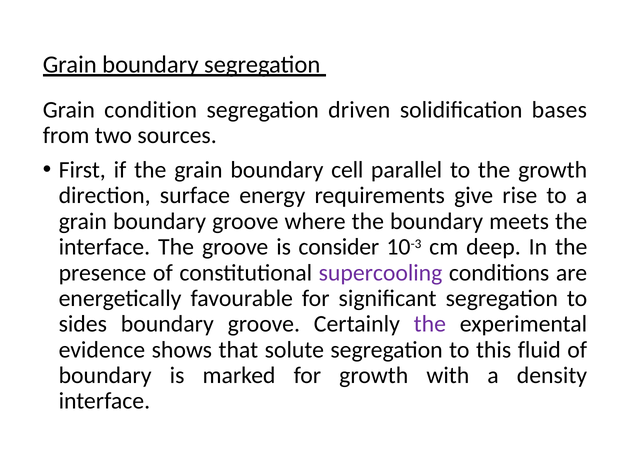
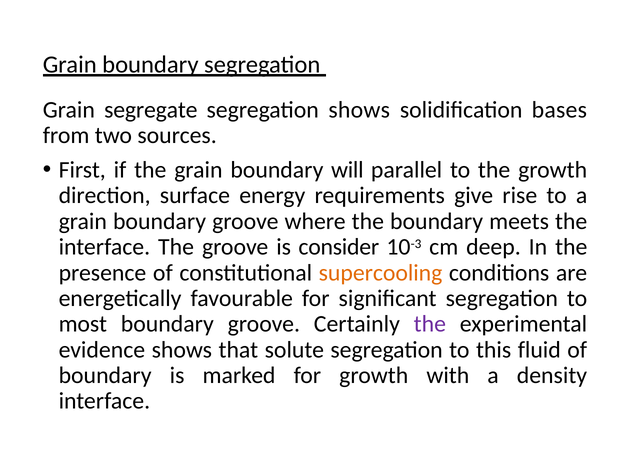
condition: condition -> segregate
segregation driven: driven -> shows
cell: cell -> will
supercooling colour: purple -> orange
sides: sides -> most
